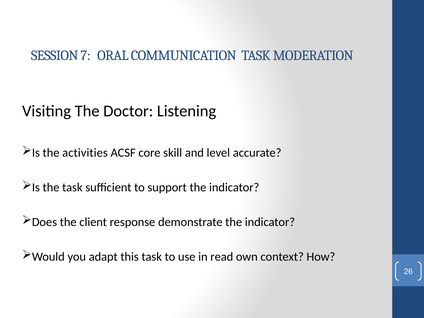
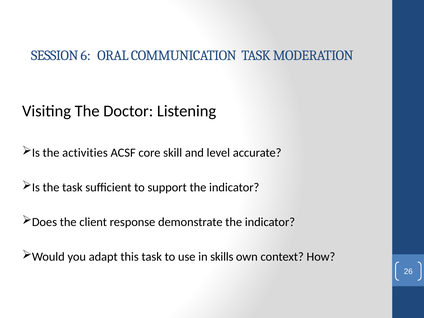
7: 7 -> 6
read: read -> skills
